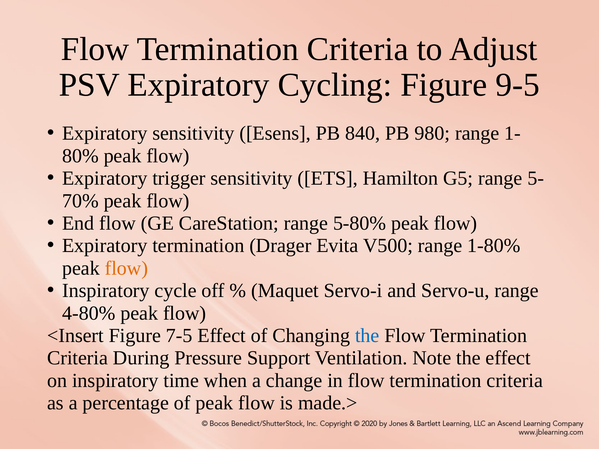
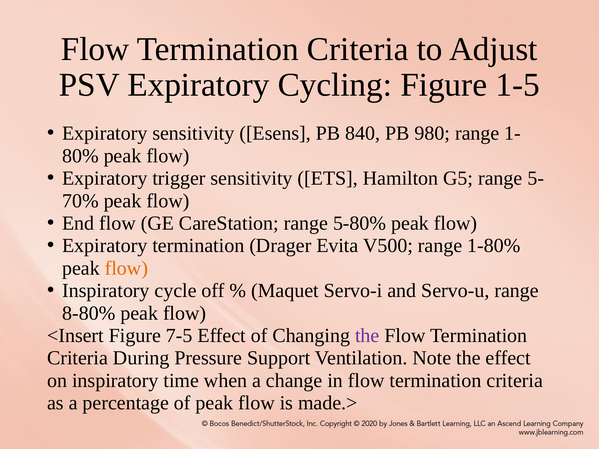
9-5: 9-5 -> 1-5
4-80%: 4-80% -> 8-80%
the at (367, 336) colour: blue -> purple
